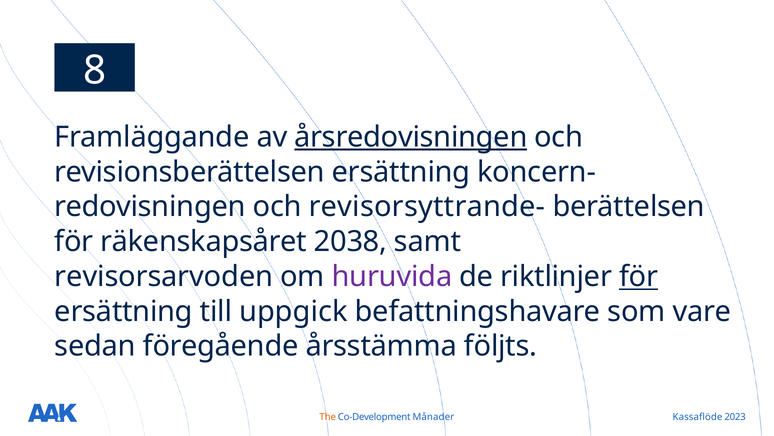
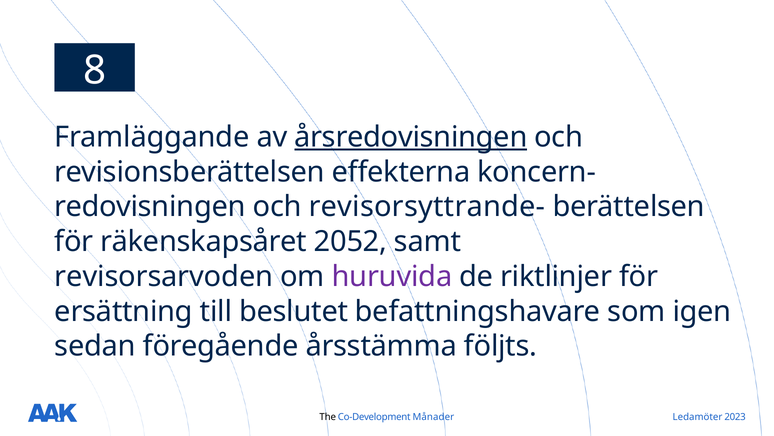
revisionsberättelsen ersättning: ersättning -> effekterna
2038: 2038 -> 2052
för at (639, 276) underline: present -> none
uppgick: uppgick -> beslutet
vare: vare -> igen
The colour: orange -> black
Kassaflöde: Kassaflöde -> Ledamöter
